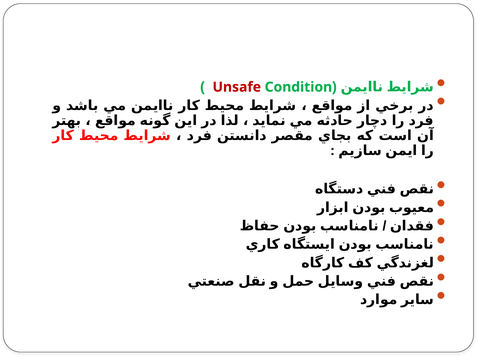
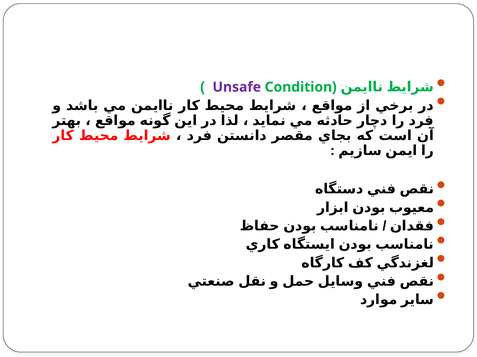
Unsafe colour: red -> purple
